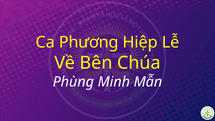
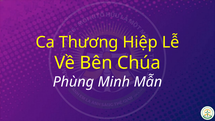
Phương: Phương -> Thương
